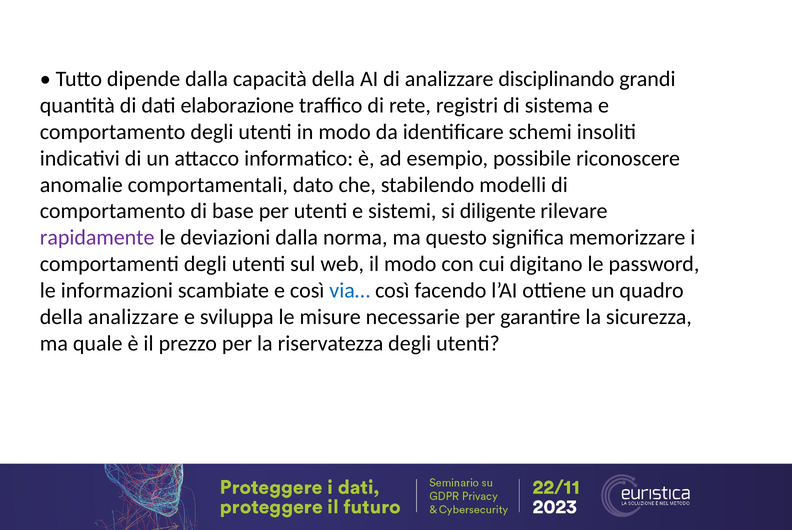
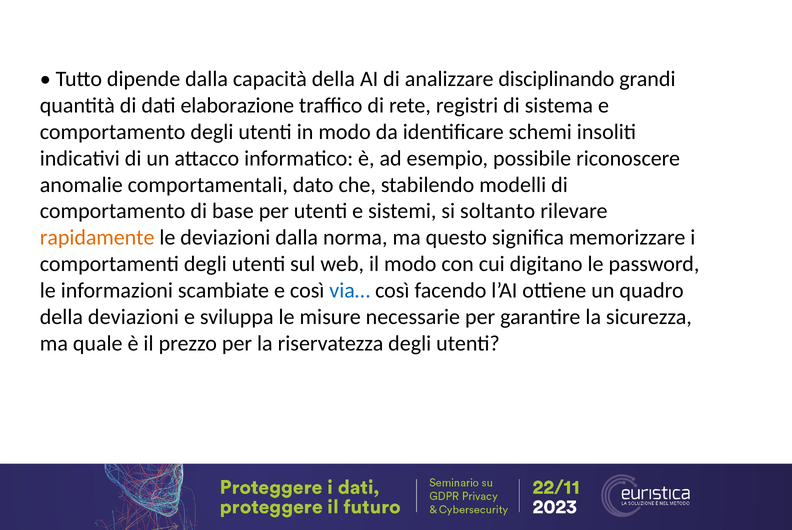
diligente: diligente -> soltanto
rapidamente colour: purple -> orange
della analizzare: analizzare -> deviazioni
